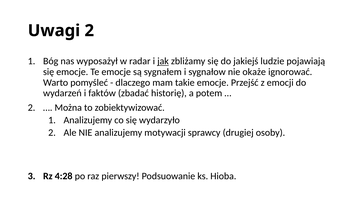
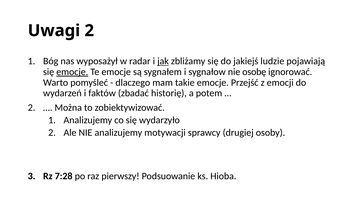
emocje at (72, 72) underline: none -> present
okaże: okaże -> osobę
4:28: 4:28 -> 7:28
